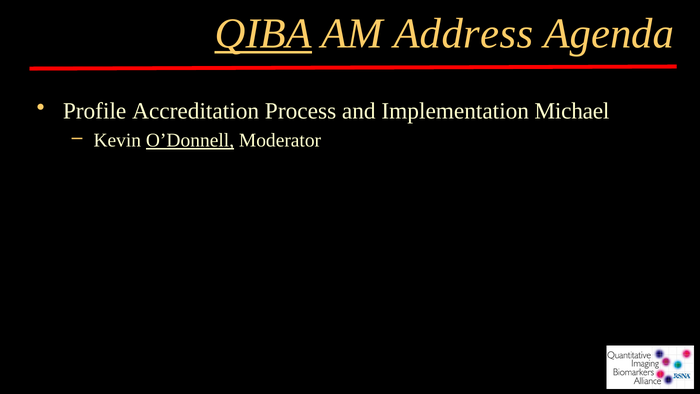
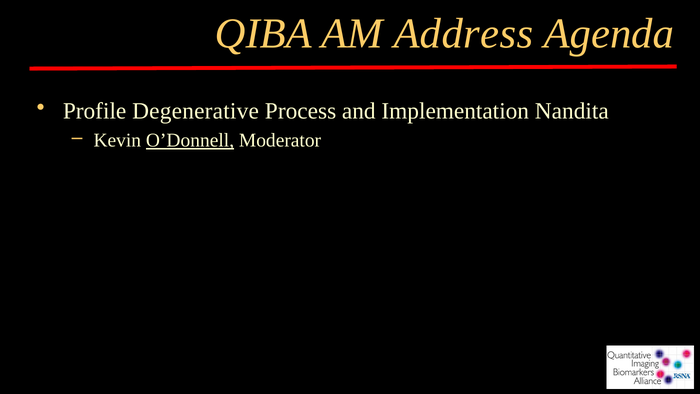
QIBA underline: present -> none
Accreditation: Accreditation -> Degenerative
Michael: Michael -> Nandita
